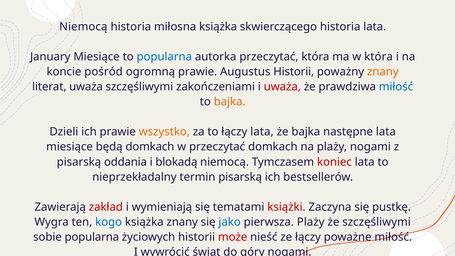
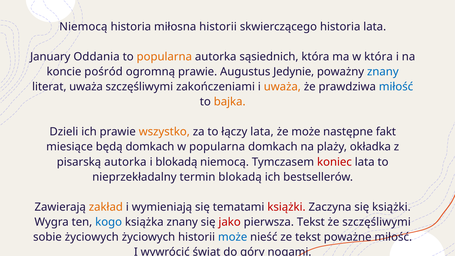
miłosna książka: książka -> historii
January Miesiące: Miesiące -> Oddania
popularna at (164, 57) colour: blue -> orange
autorka przeczytać: przeczytać -> sąsiednich
Augustus Historii: Historii -> Jedynie
znany at (383, 72) colour: orange -> blue
uważa at (282, 87) colour: red -> orange
że bajka: bajka -> może
następne lata: lata -> fakt
w przeczytać: przeczytać -> popularna
plaży nogami: nogami -> okładka
pisarską oddania: oddania -> autorka
termin pisarską: pisarską -> blokadą
zakład colour: red -> orange
się pustkę: pustkę -> książki
jako colour: blue -> red
pierwsza Plaży: Plaży -> Tekst
sobie popularna: popularna -> życiowych
może at (233, 237) colour: red -> blue
ze łączy: łączy -> tekst
